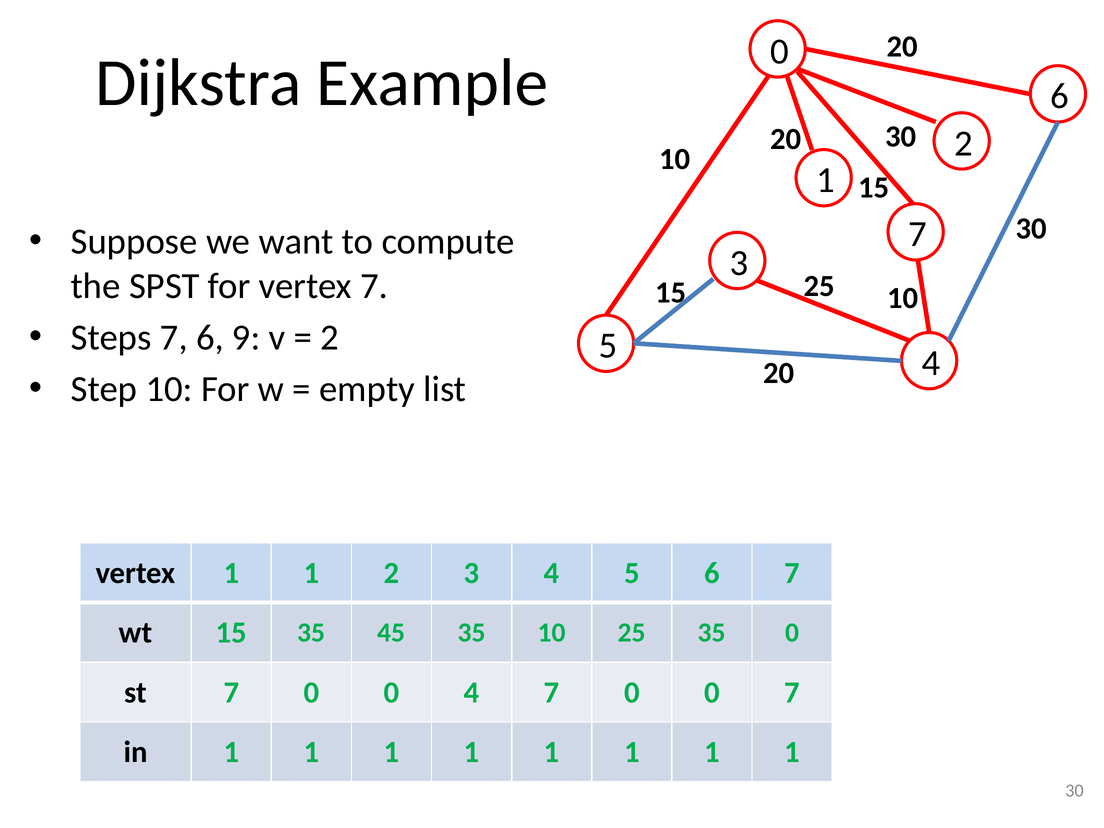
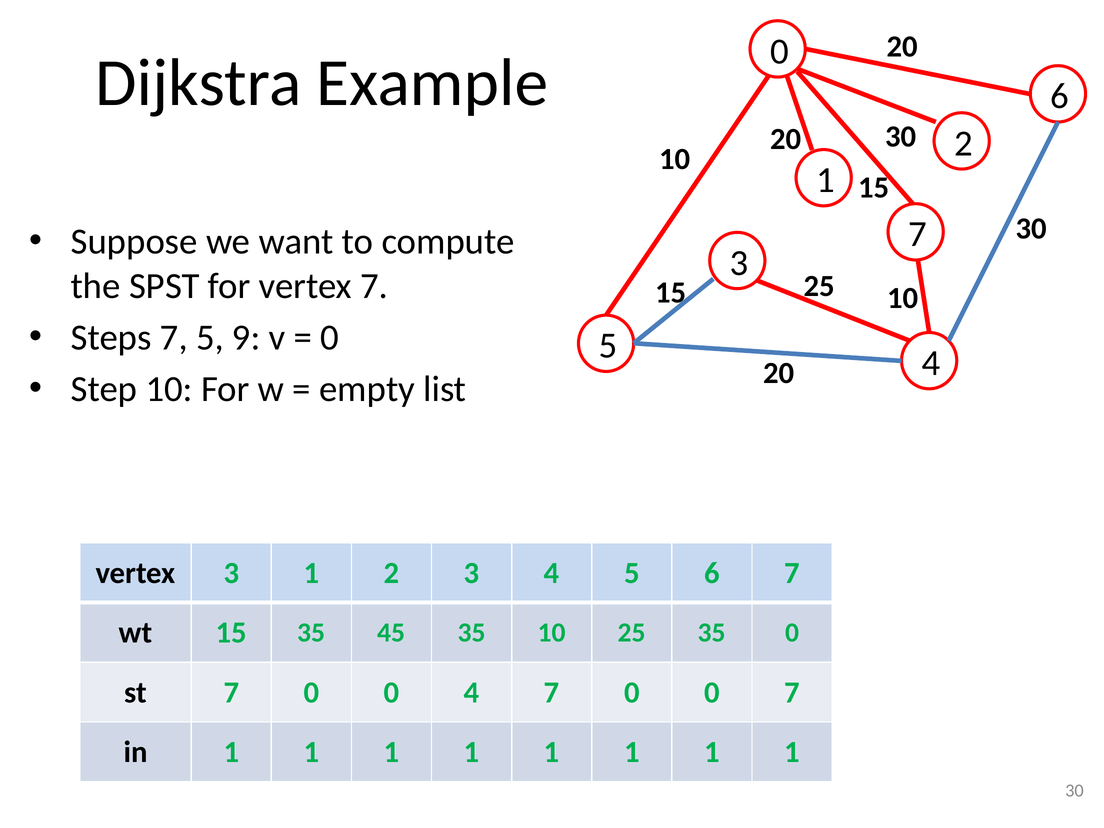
7 6: 6 -> 5
2 at (330, 337): 2 -> 0
vertex 1: 1 -> 3
